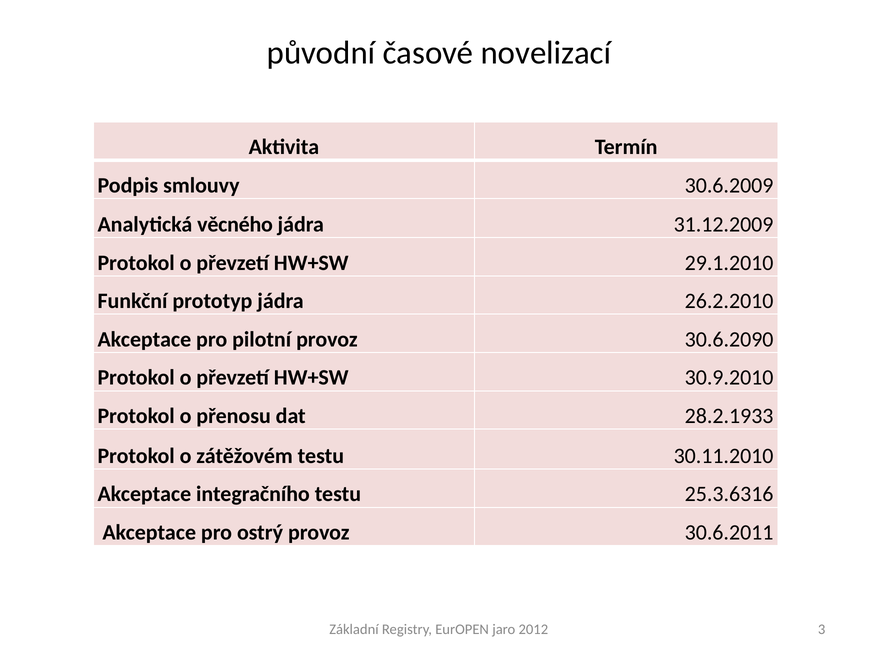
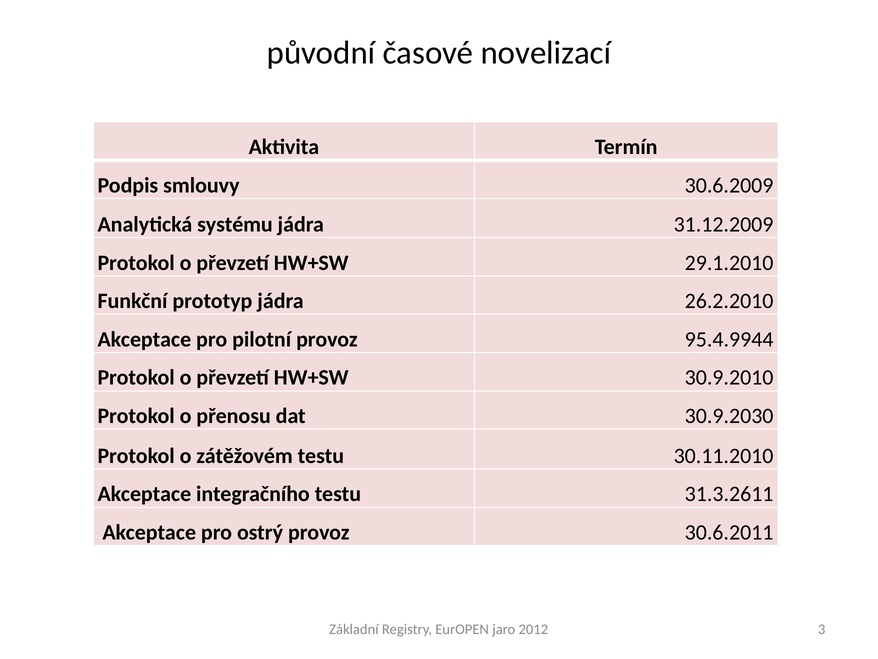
věcného: věcného -> systému
30.6.2090: 30.6.2090 -> 95.4.9944
28.2.1933: 28.2.1933 -> 30.9.2030
25.3.6316: 25.3.6316 -> 31.3.2611
